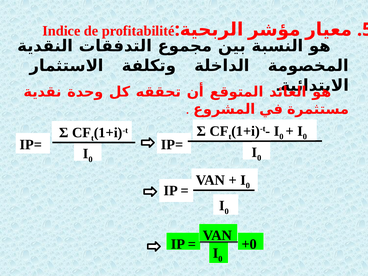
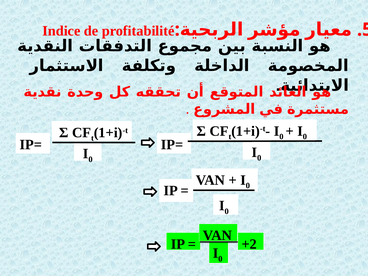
+0: +0 -> +2
